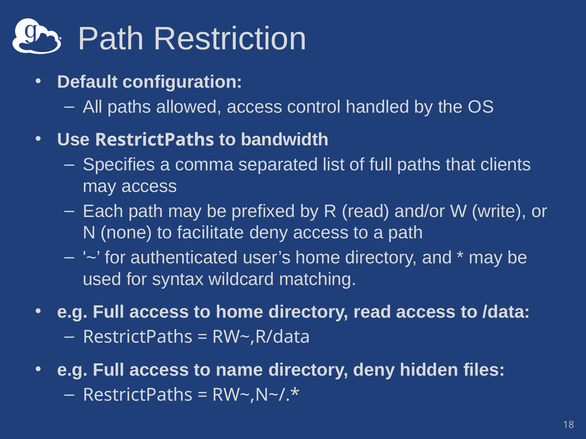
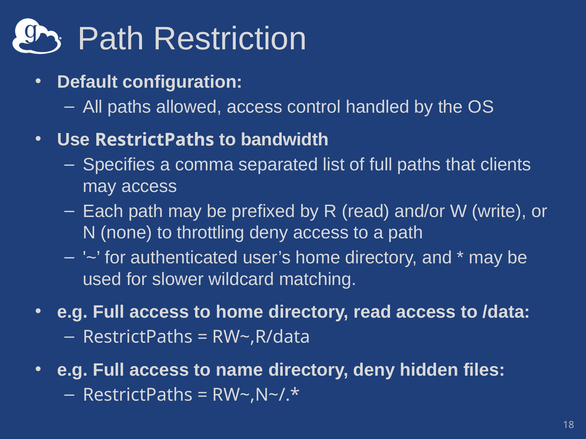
facilitate: facilitate -> throttling
syntax: syntax -> slower
